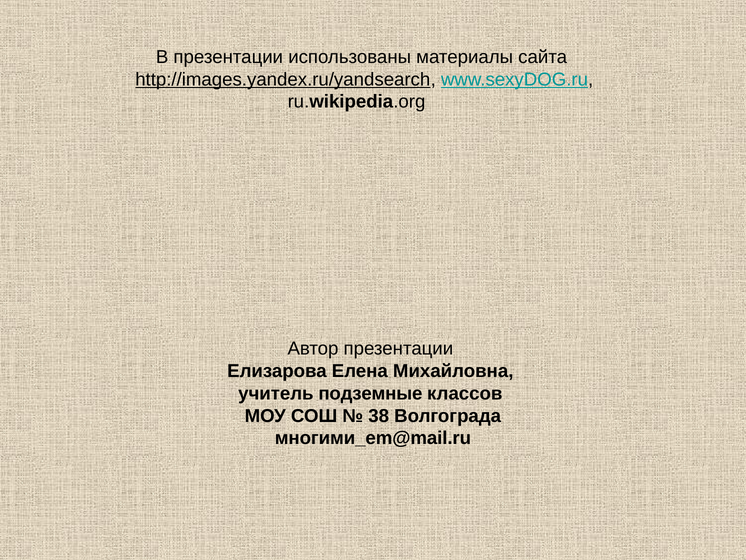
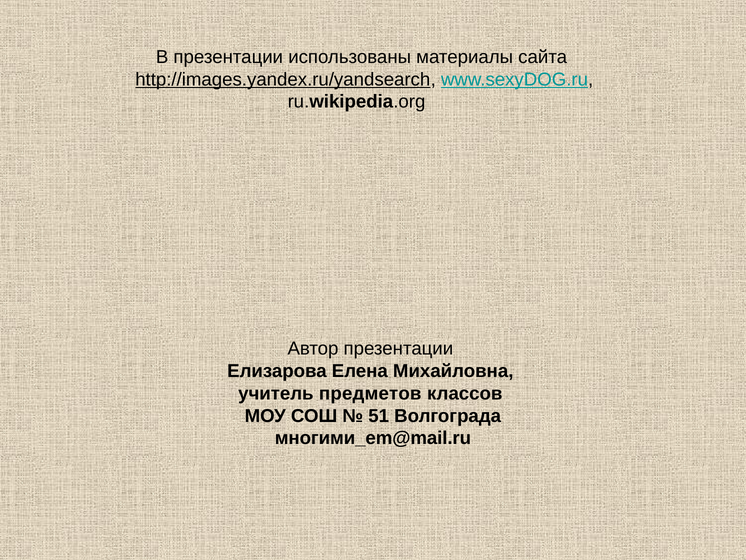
подземные: подземные -> предметов
38: 38 -> 51
